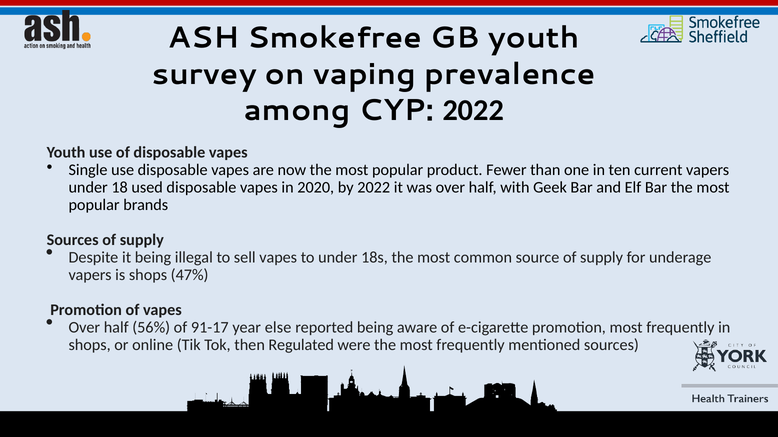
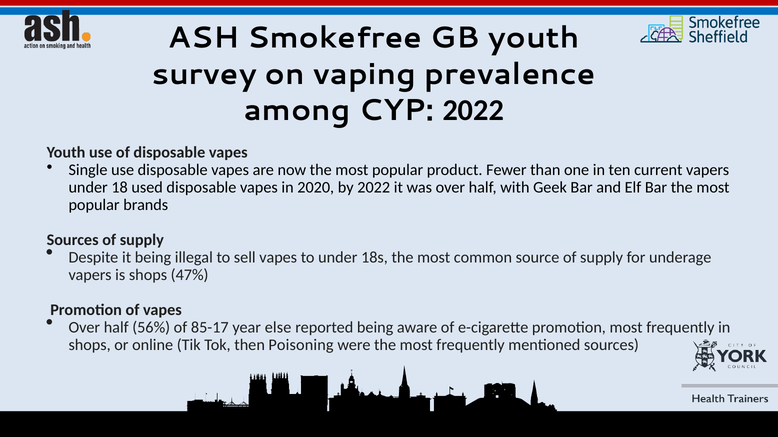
91-17: 91-17 -> 85-17
Regulated: Regulated -> Poisoning
